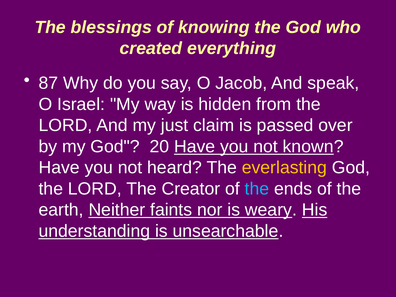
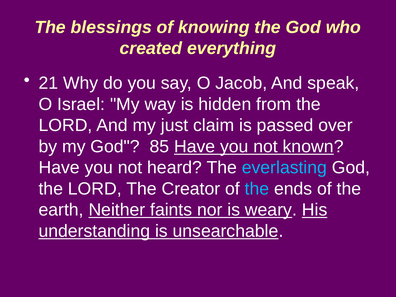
87: 87 -> 21
20: 20 -> 85
everlasting colour: yellow -> light blue
